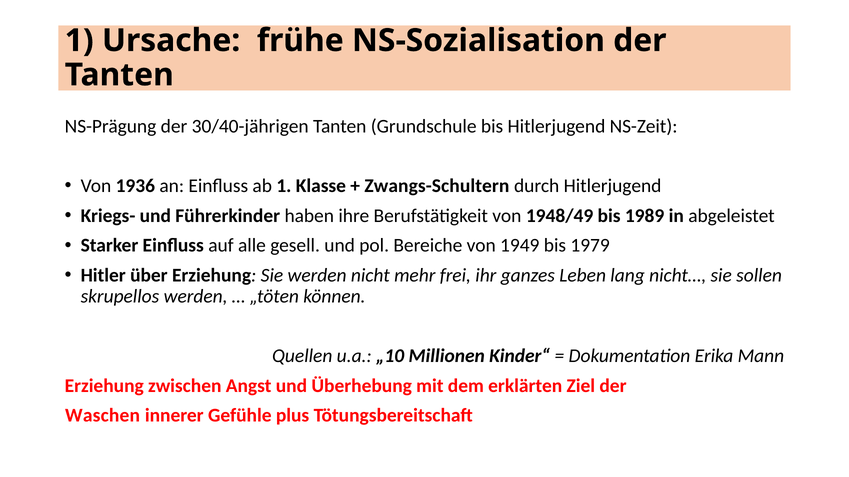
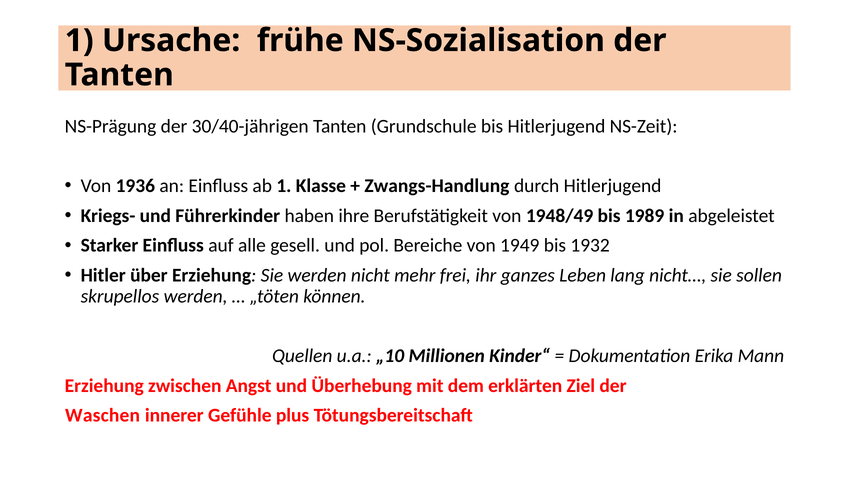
Zwangs-Schultern: Zwangs-Schultern -> Zwangs-Handlung
1979: 1979 -> 1932
